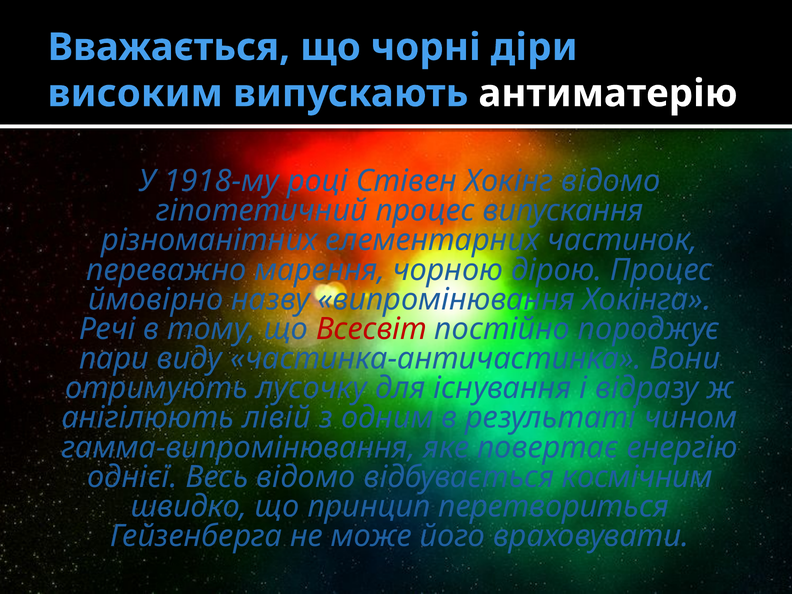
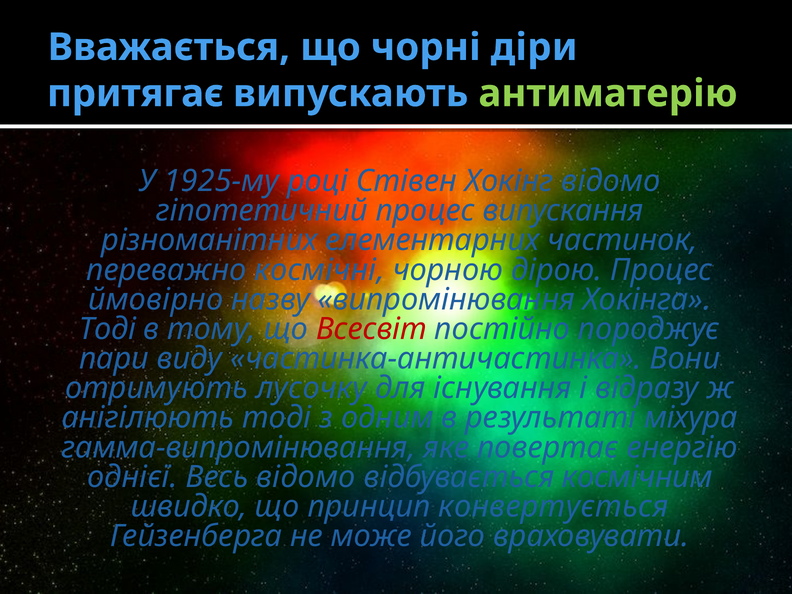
високим: високим -> притягає
антиматерію colour: white -> light green
1918-му: 1918-му -> 1925-му
марення: марення -> космічні
Речі at (107, 329): Речі -> Тоді
анігілюють лівій: лівій -> тоді
чином: чином -> міхура
перетвориться: перетвориться -> конвертується
